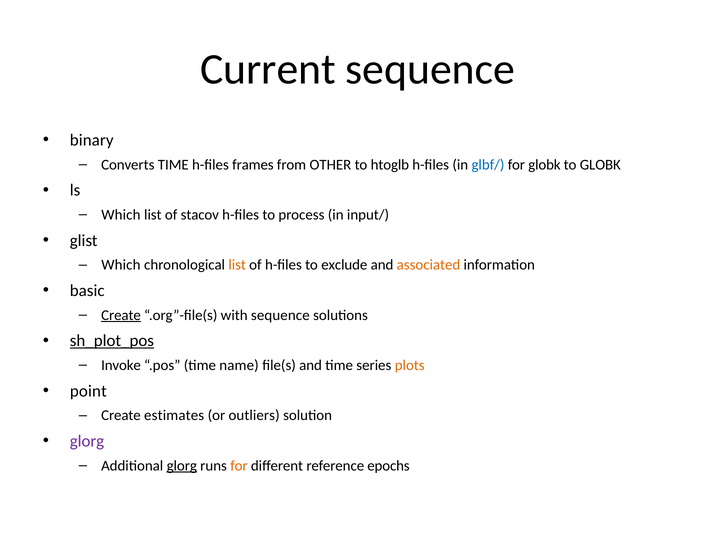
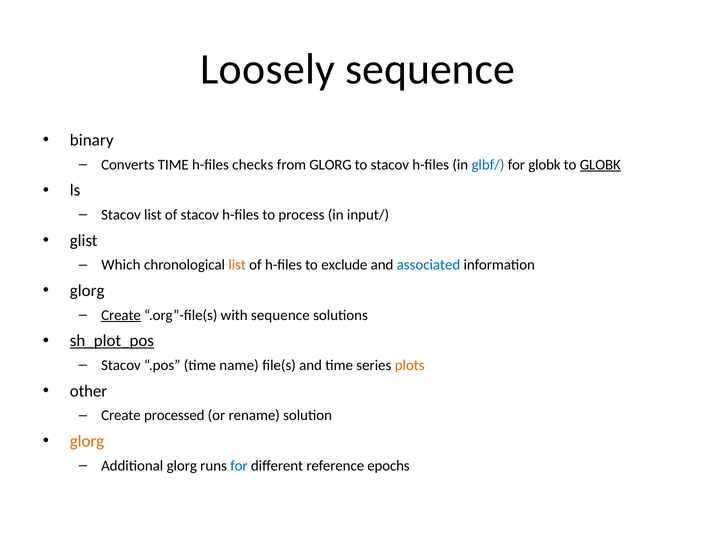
Current: Current -> Loosely
frames: frames -> checks
from OTHER: OTHER -> GLORG
to htoglb: htoglb -> stacov
GLOBK at (600, 165) underline: none -> present
Which at (121, 215): Which -> Stacov
associated colour: orange -> blue
basic at (87, 291): basic -> glorg
Invoke at (121, 365): Invoke -> Stacov
point: point -> other
estimates: estimates -> processed
outliers: outliers -> rename
glorg at (87, 441) colour: purple -> orange
glorg at (182, 466) underline: present -> none
for at (239, 466) colour: orange -> blue
